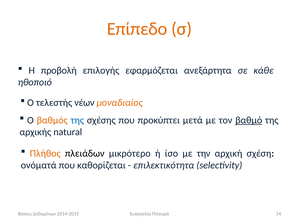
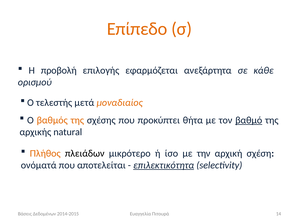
ηθοποιό: ηθοποιό -> ορισμού
νέων: νέων -> μετά
της at (77, 120) colour: blue -> orange
μετά: μετά -> θήτα
καθορίζεται: καθορίζεται -> αποτελείται
επιλεκτικότητα underline: none -> present
